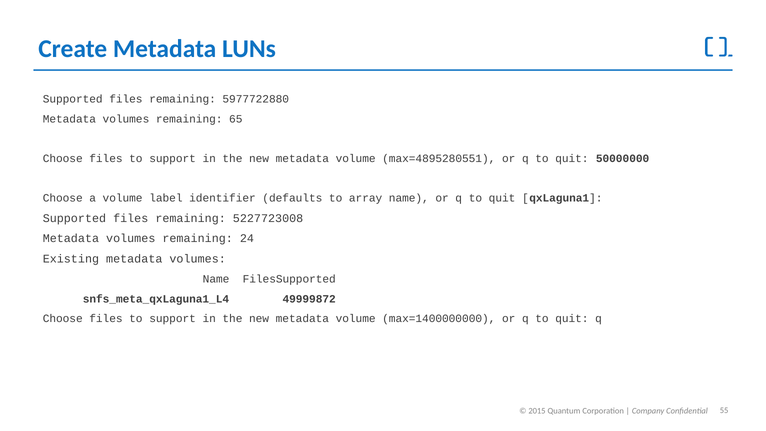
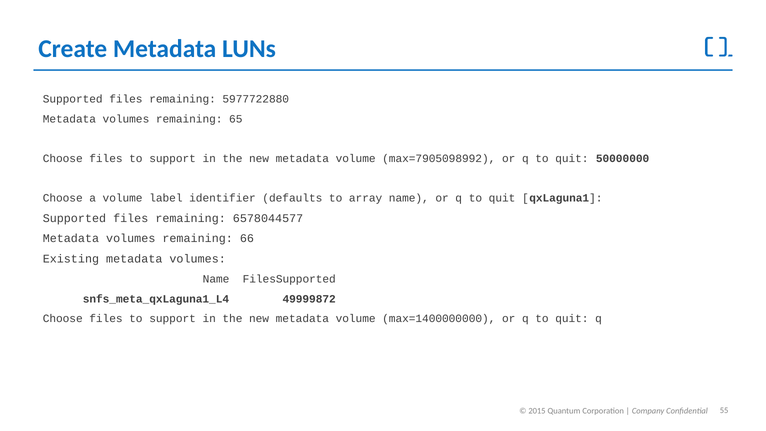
max=4895280551: max=4895280551 -> max=7905098992
5227723008: 5227723008 -> 6578044577
24: 24 -> 66
